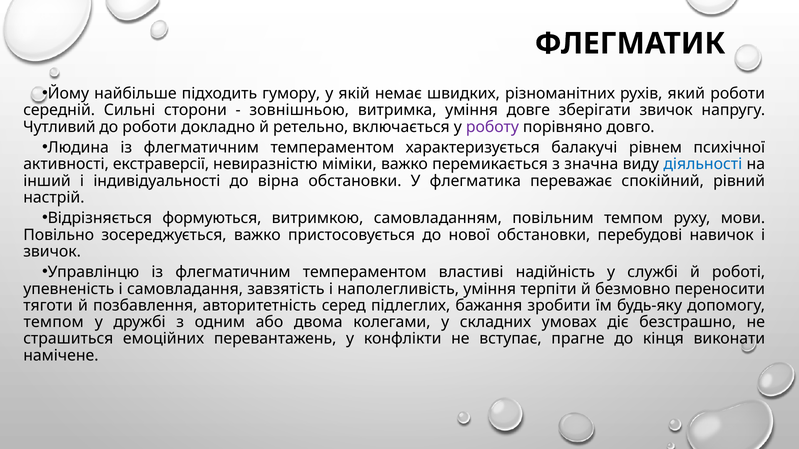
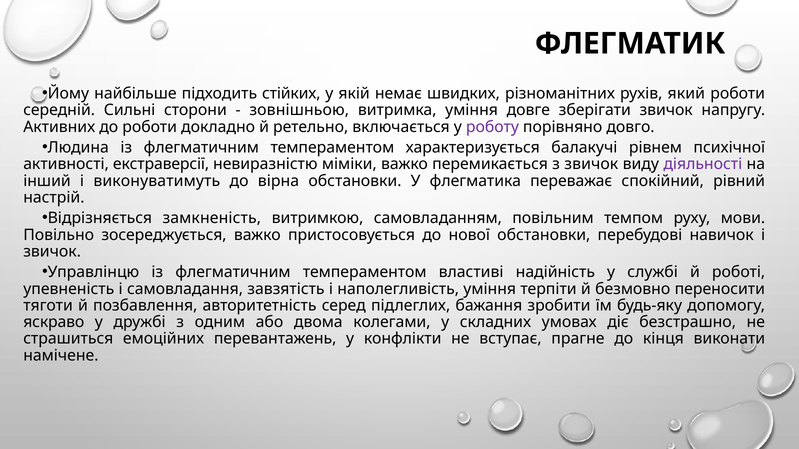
гумору: гумору -> стійких
Чутливий: Чутливий -> Активних
з значна: значна -> звичок
діяльності colour: blue -> purple
індивідуальності: індивідуальності -> виконуватимуть
формуються: формуються -> замкненість
темпом at (54, 322): темпом -> яскраво
